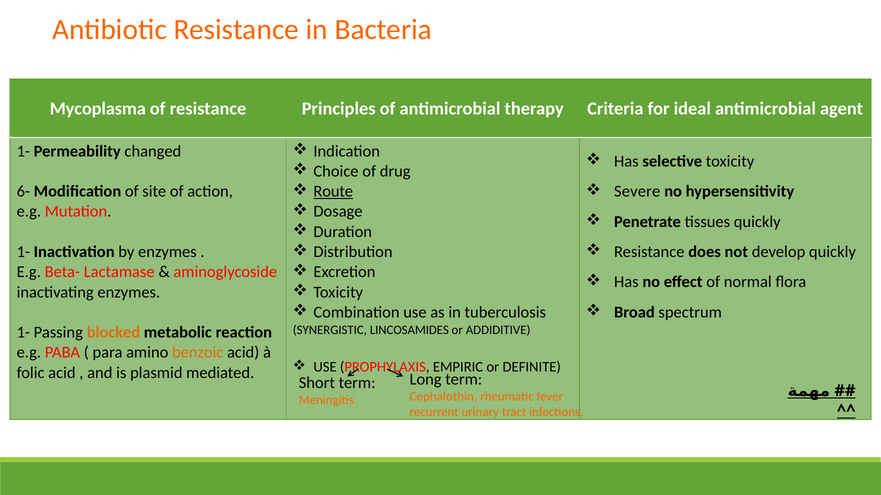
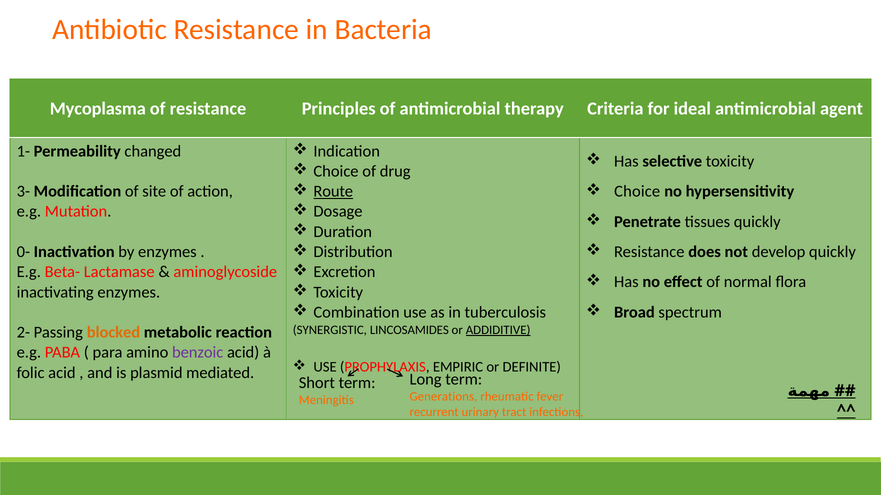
Severe at (637, 192): Severe -> Choice
6-: 6- -> 3-
1- at (23, 252): 1- -> 0-
ADDIDITIVE underline: none -> present
1- at (23, 333): 1- -> 2-
benzoic colour: orange -> purple
Cephalothin: Cephalothin -> Generations
